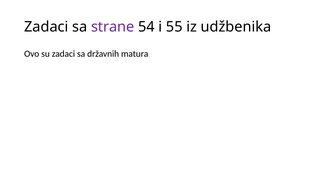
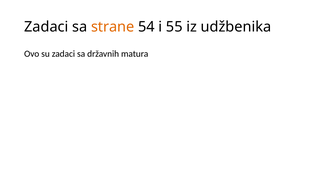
strane colour: purple -> orange
